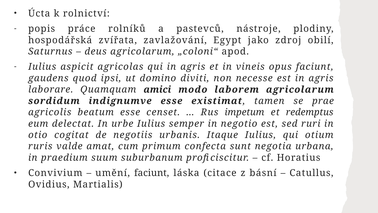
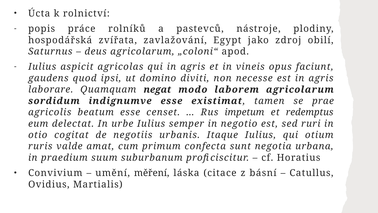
amici: amici -> negat
umění faciunt: faciunt -> měření
